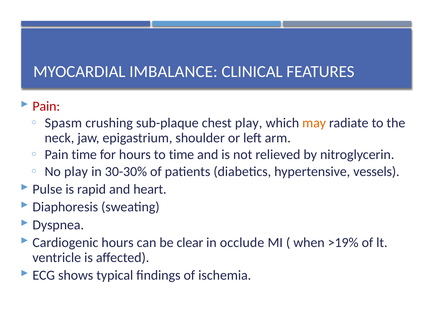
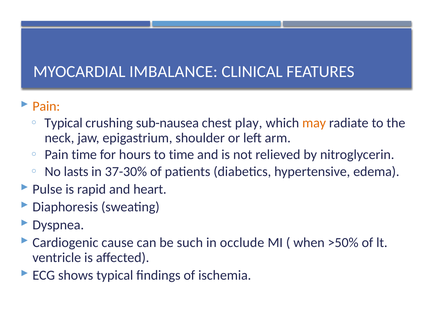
Pain at (46, 106) colour: red -> orange
Spasm at (63, 123): Spasm -> Typical
sub-plaque: sub-plaque -> sub-nausea
No play: play -> lasts
30-30%: 30-30% -> 37-30%
vessels: vessels -> edema
Cardiogenic hours: hours -> cause
clear: clear -> such
>19%: >19% -> >50%
